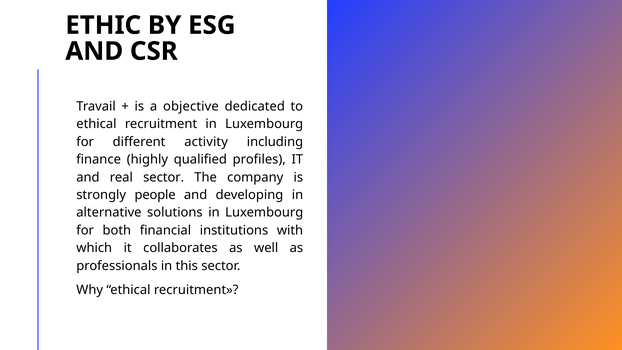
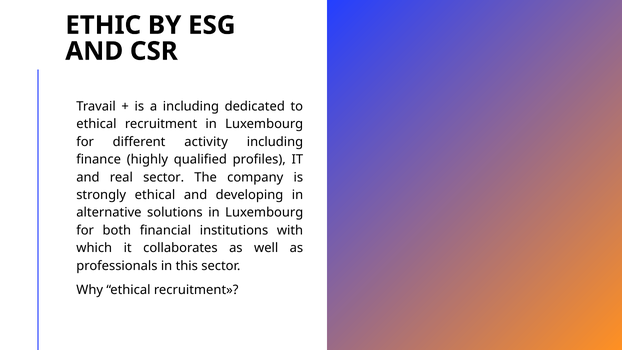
a objective: objective -> including
strongly people: people -> ethical
